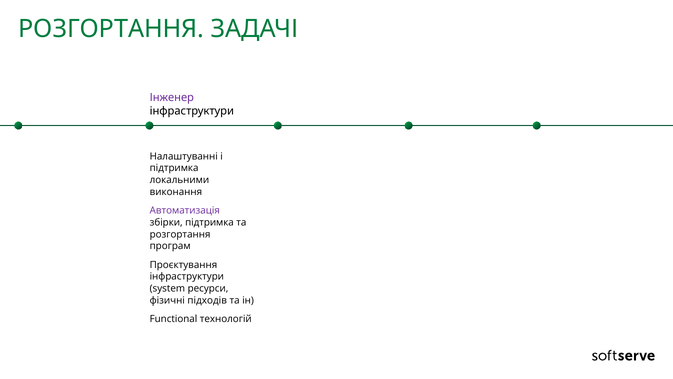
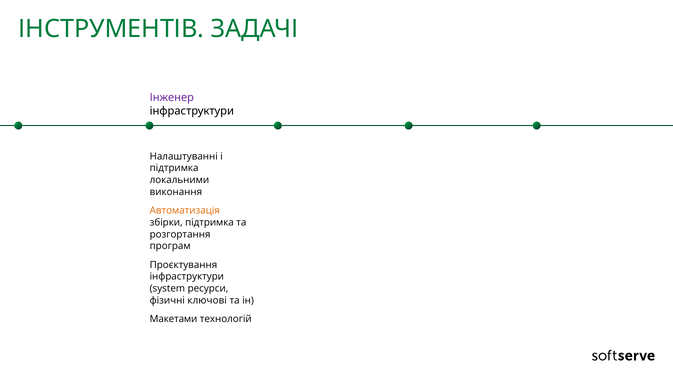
РОЗГОРТАННЯ at (111, 29): РОЗГОРТАННЯ -> ІНСТРУМЕНТІВ
Автоматизація colour: purple -> orange
підходів: підходів -> ключові
Functional: Functional -> Макетами
